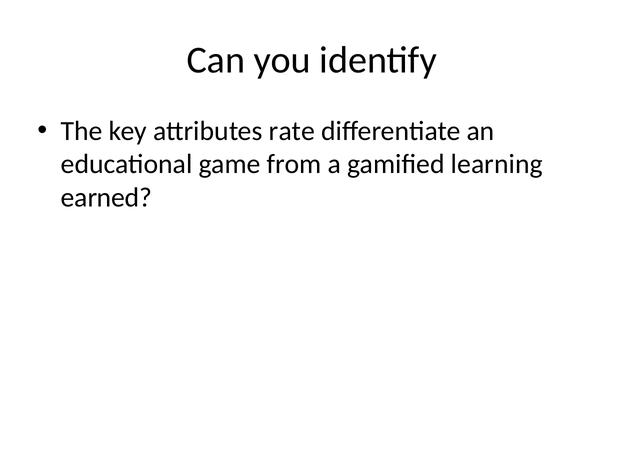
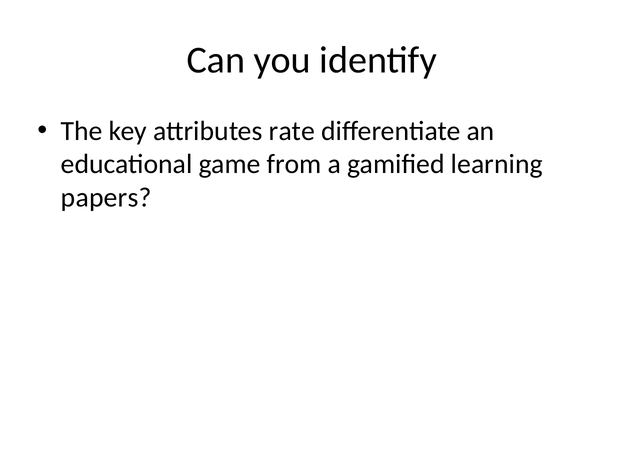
earned: earned -> papers
